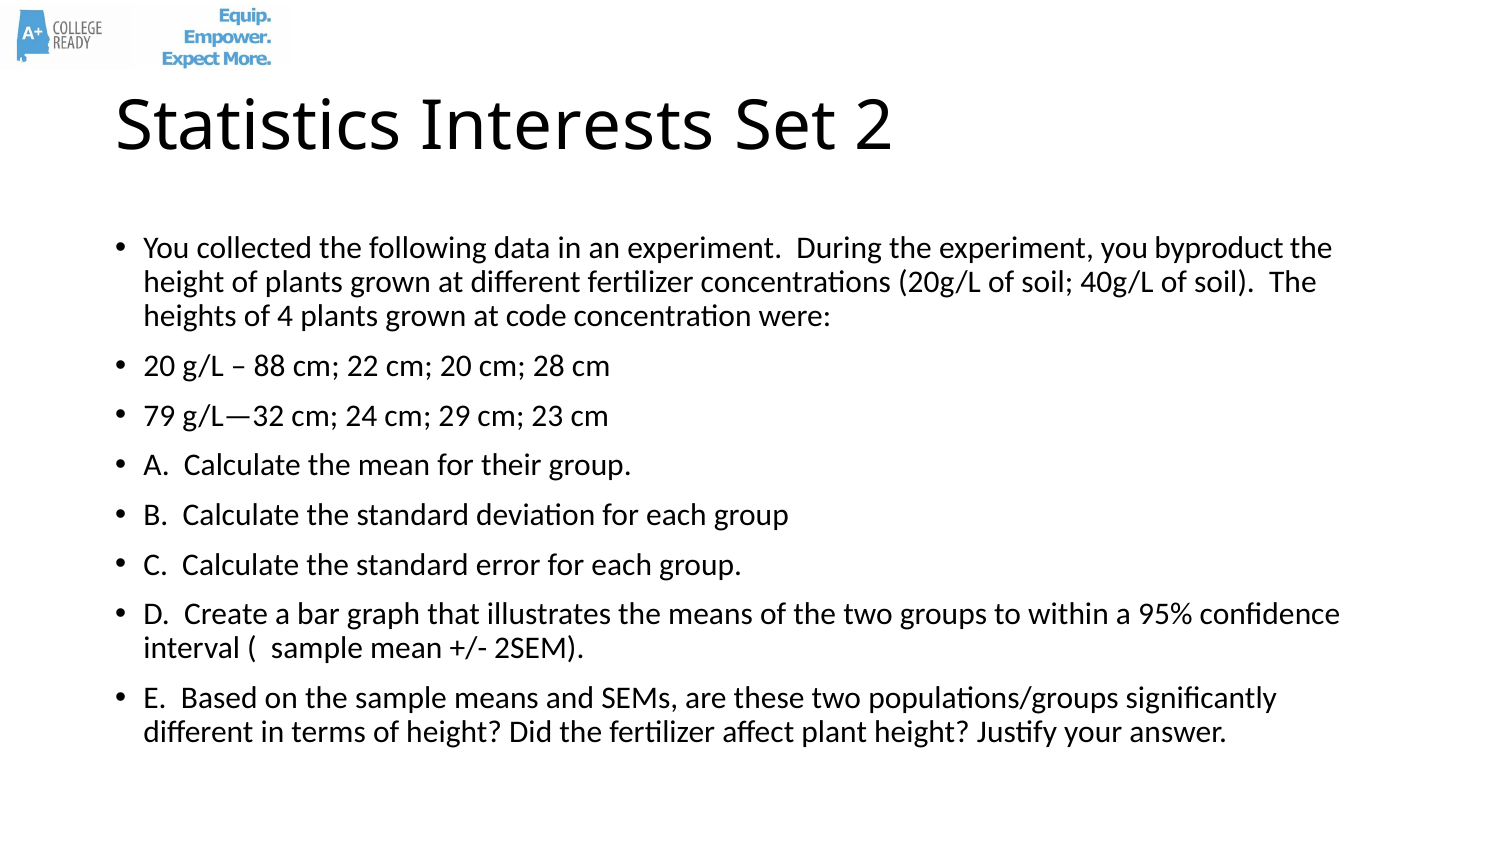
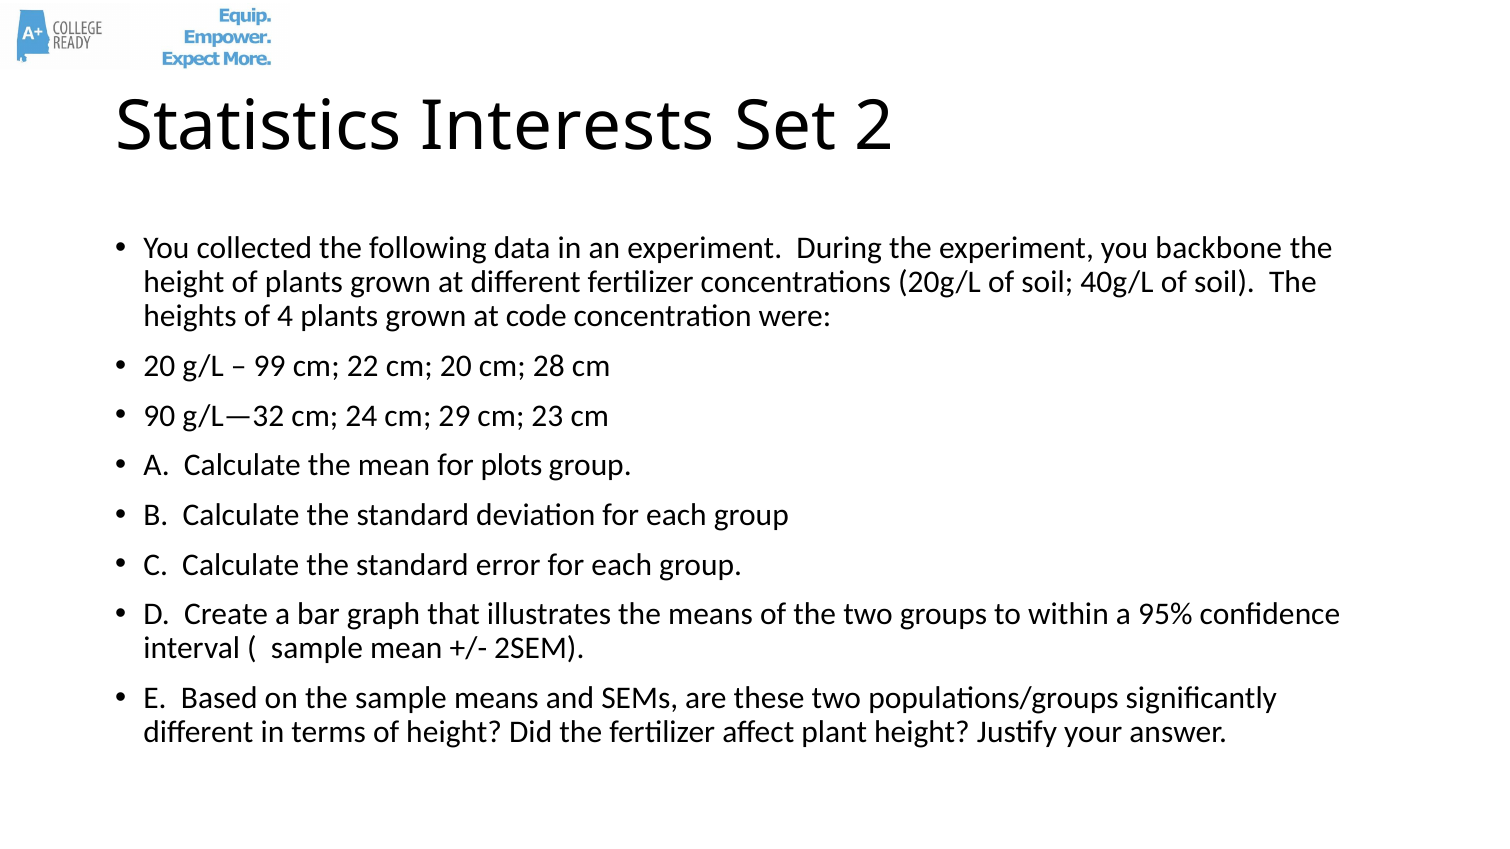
byproduct: byproduct -> backbone
88: 88 -> 99
79: 79 -> 90
their: their -> plots
